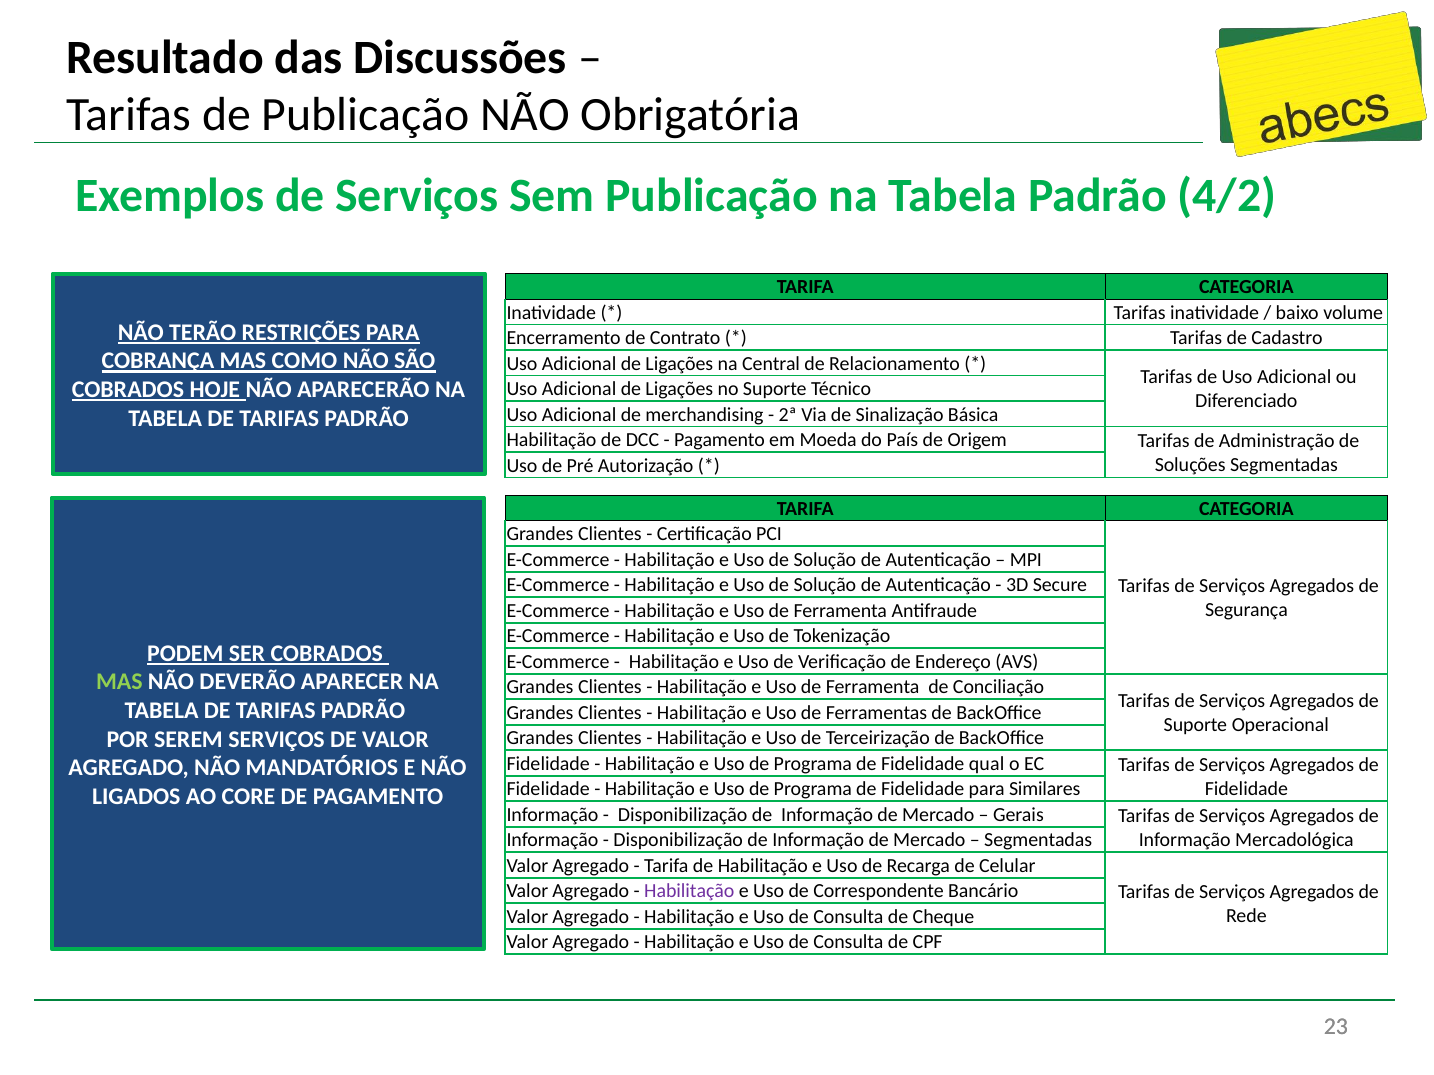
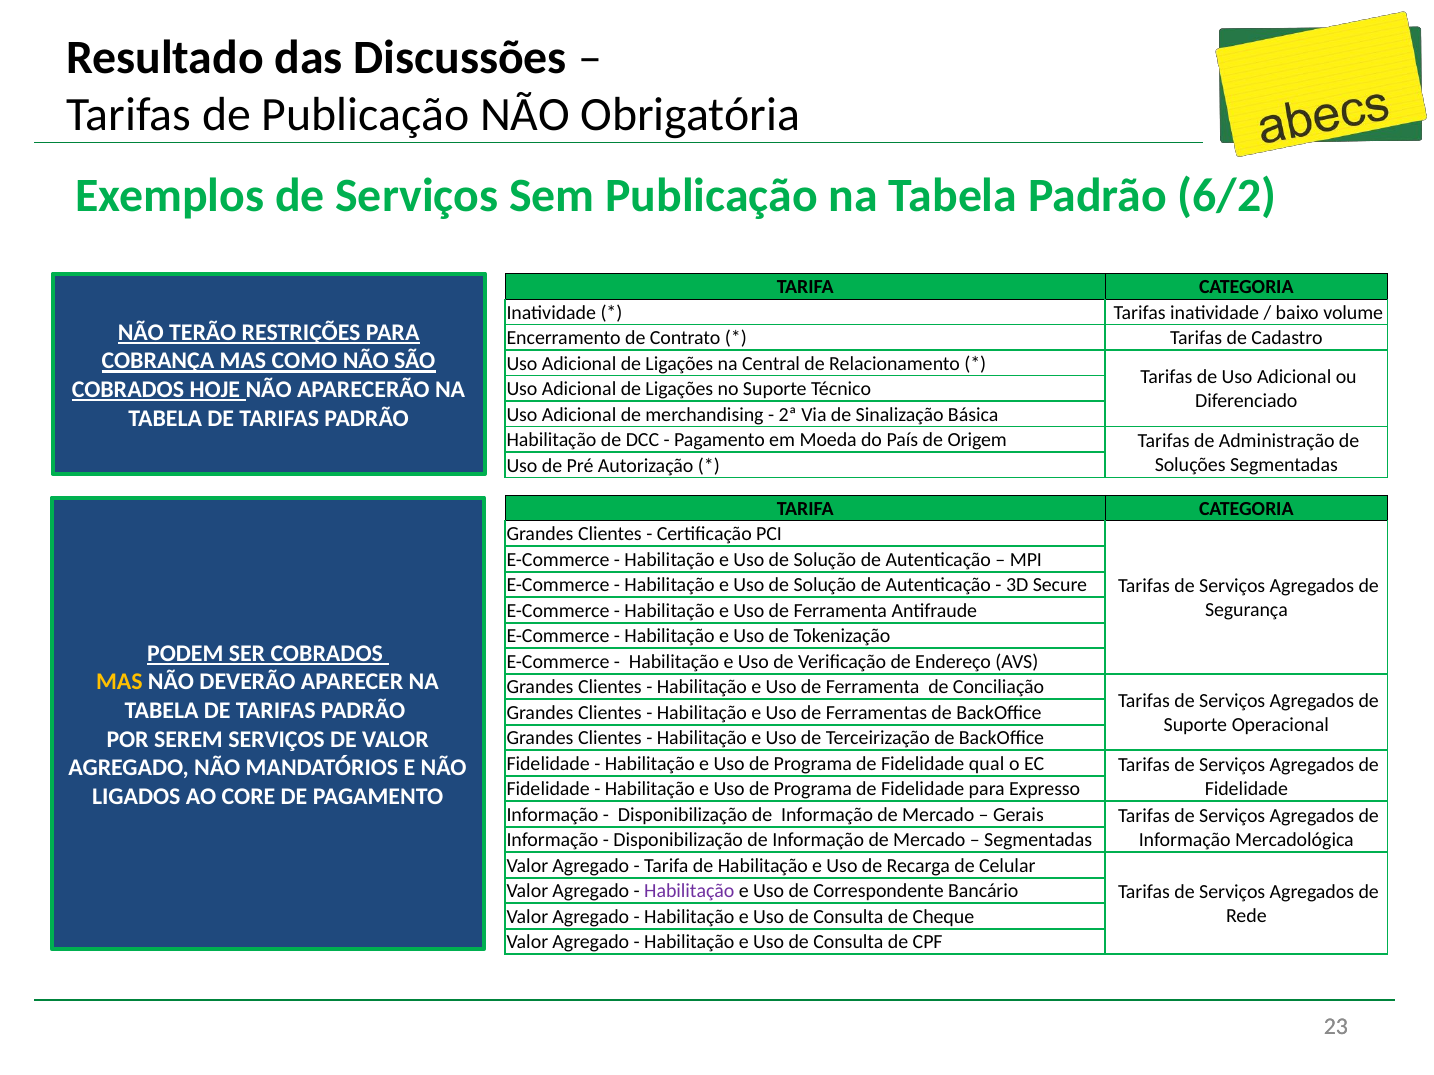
4/2: 4/2 -> 6/2
MAS at (119, 682) colour: light green -> yellow
Similares: Similares -> Expresso
